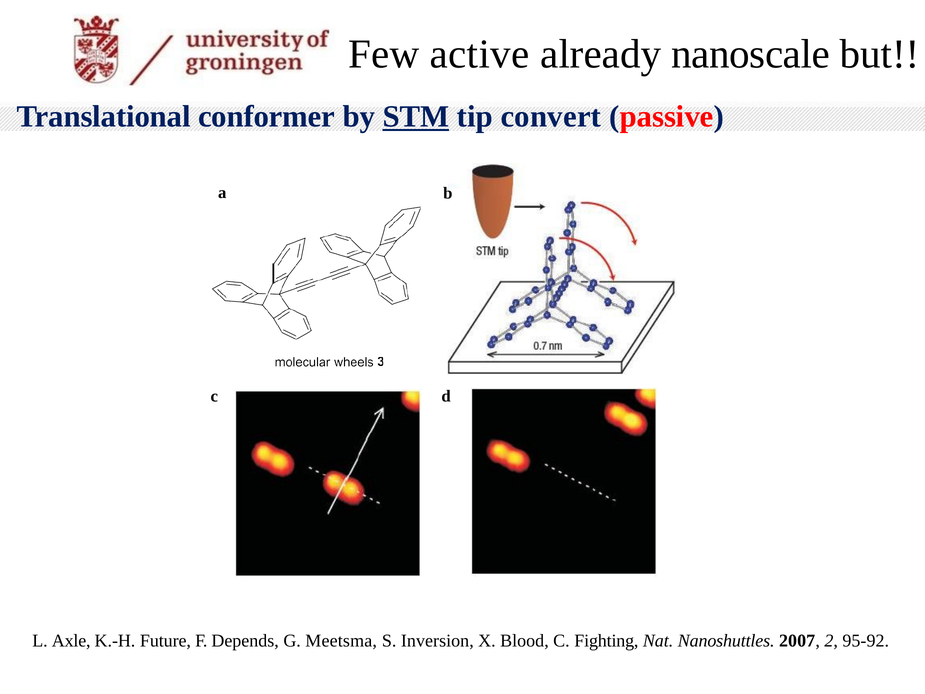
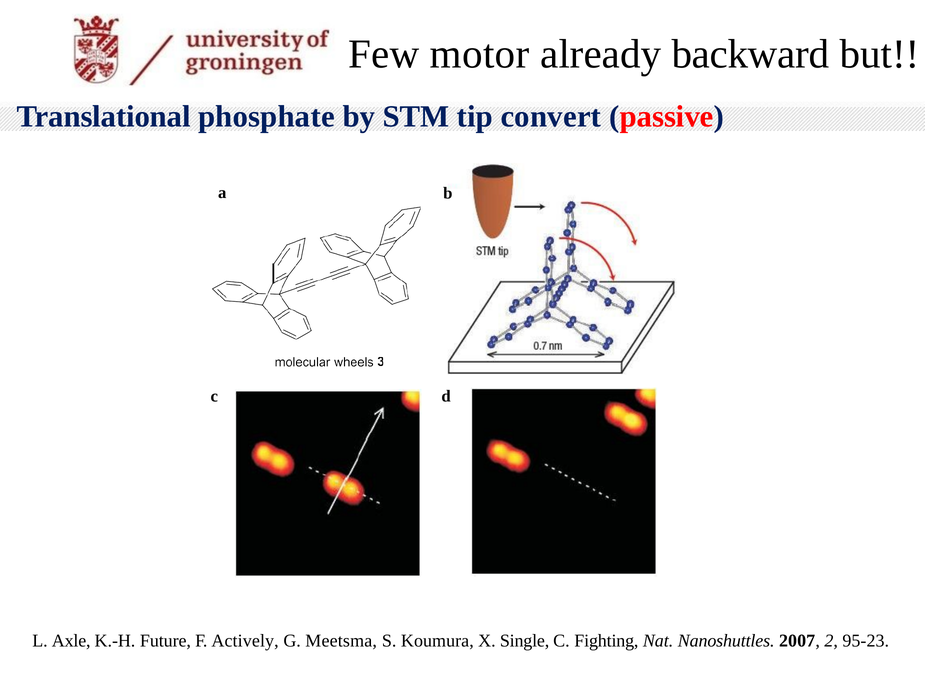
active: active -> motor
nanoscale: nanoscale -> backward
conformer: conformer -> phosphate
STM underline: present -> none
Depends: Depends -> Actively
Inversion: Inversion -> Koumura
Blood: Blood -> Single
95-92: 95-92 -> 95-23
